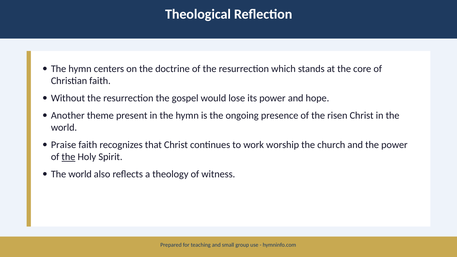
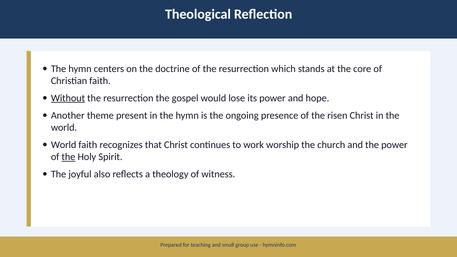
Without underline: none -> present
Praise at (64, 145): Praise -> World
world at (80, 174): world -> joyful
